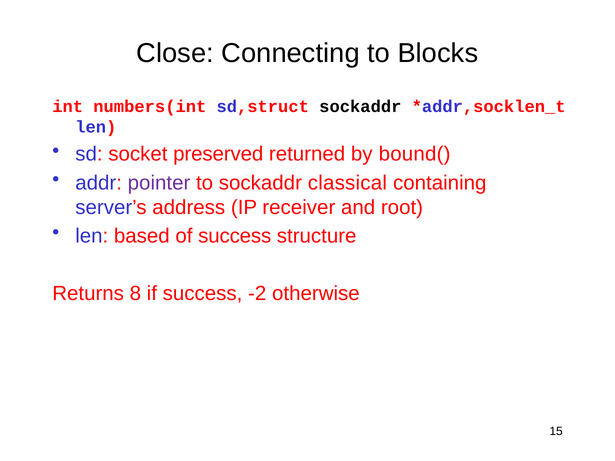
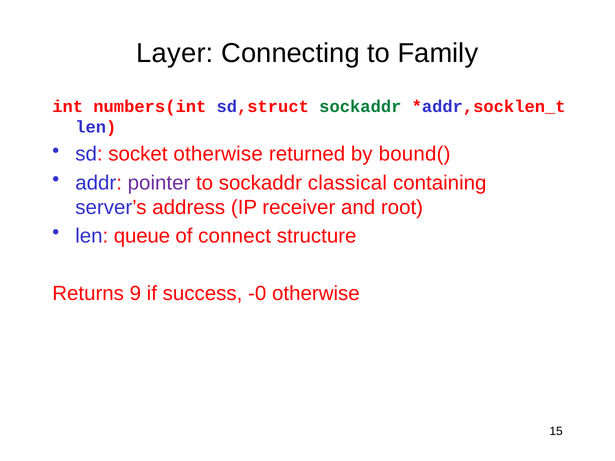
Close: Close -> Layer
Blocks: Blocks -> Family
sockaddr at (360, 107) colour: black -> green
socket preserved: preserved -> otherwise
based: based -> queue
of success: success -> connect
8: 8 -> 9
-2: -2 -> -0
